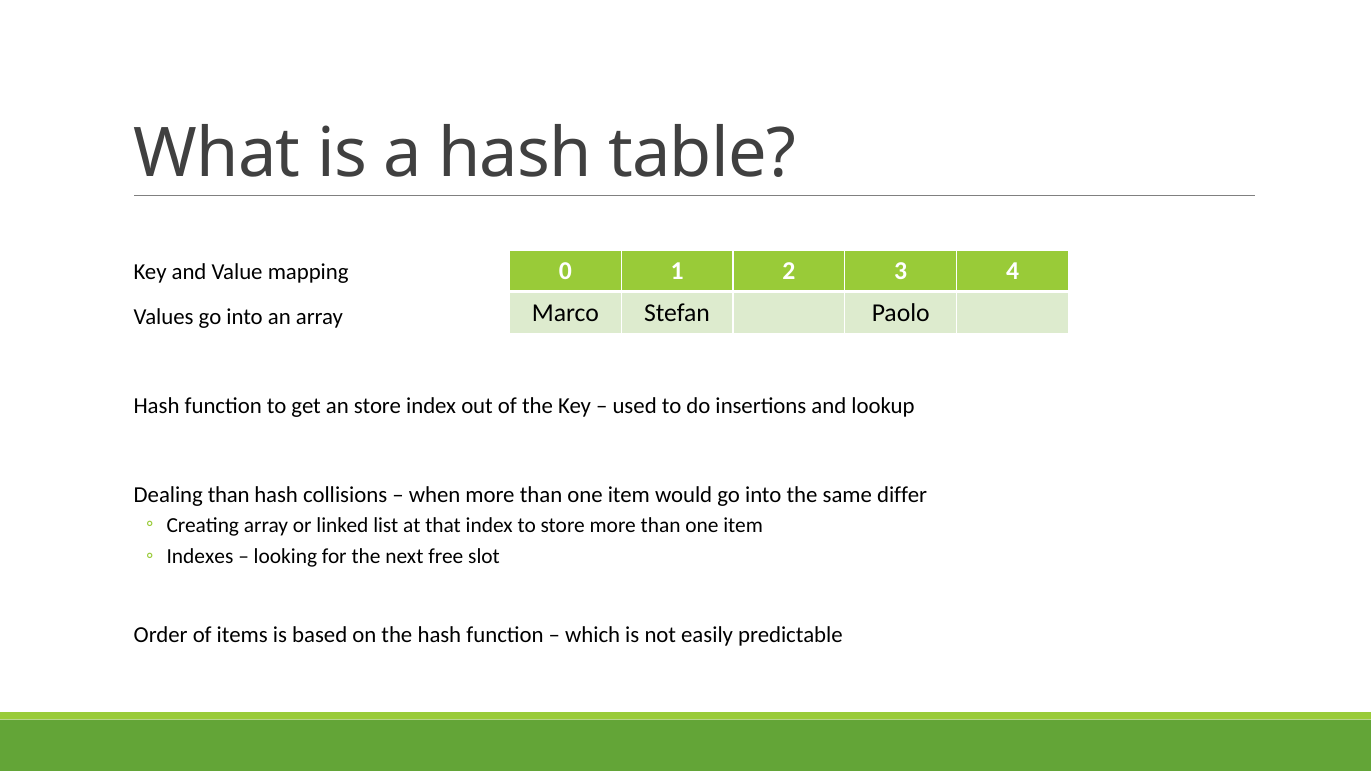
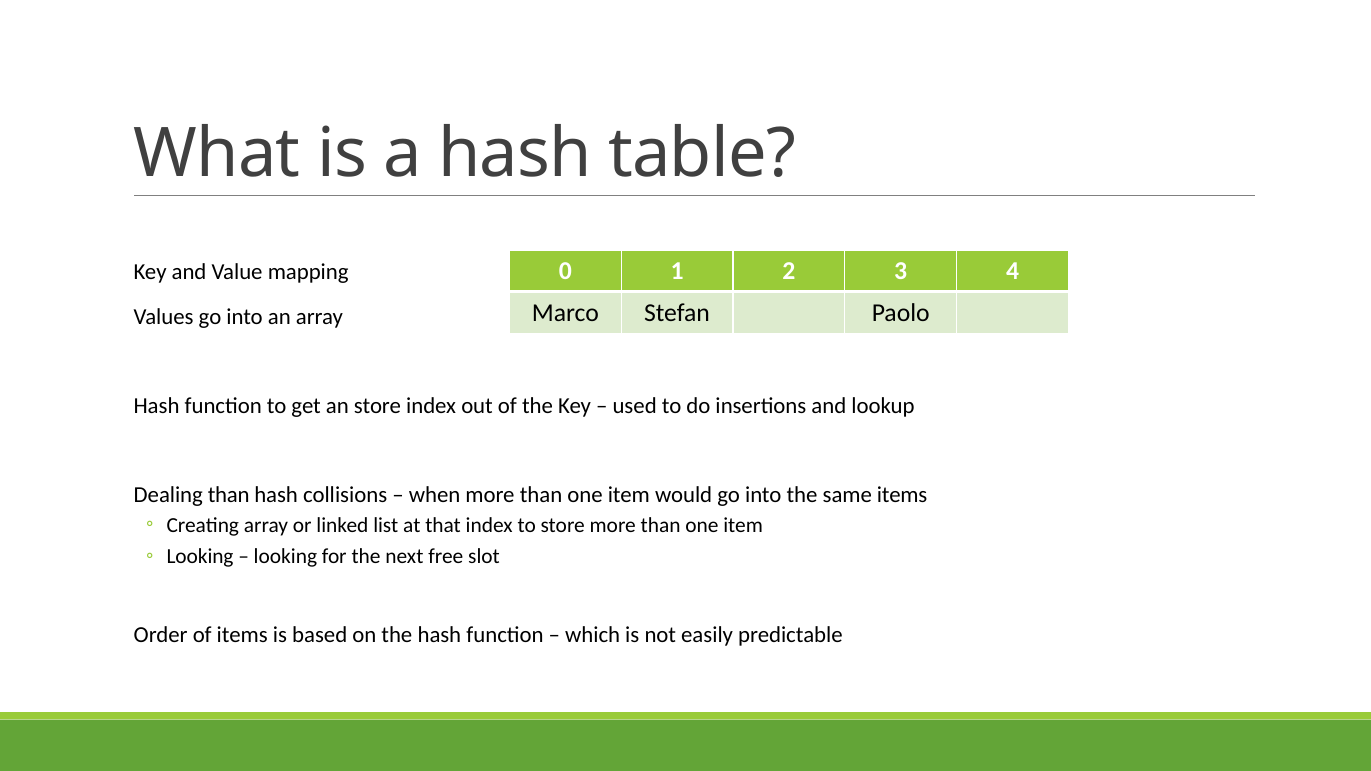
same differ: differ -> items
Indexes at (200, 557): Indexes -> Looking
